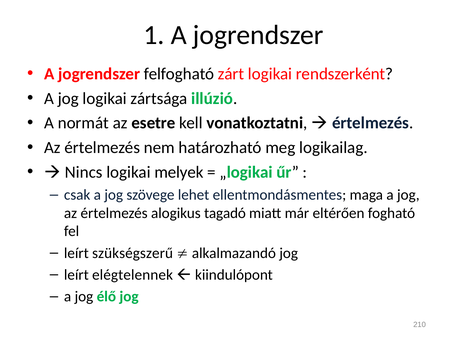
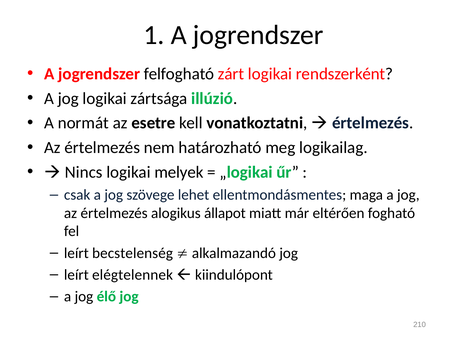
tagadó: tagadó -> állapot
szükségszerű: szükségszerű -> becstelenség
